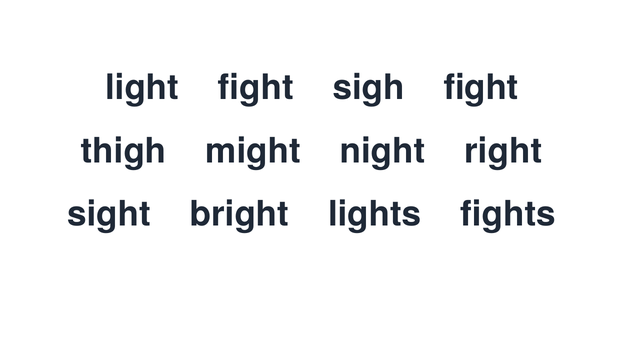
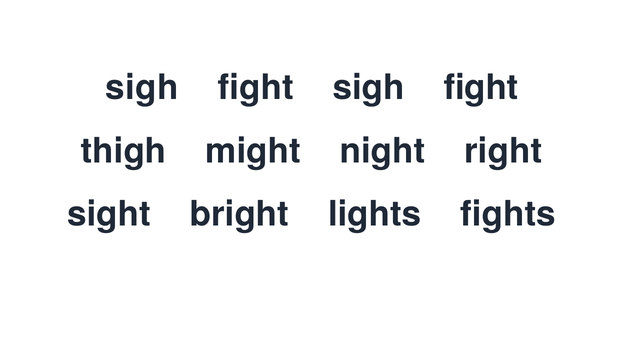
light at (142, 88): light -> sigh
